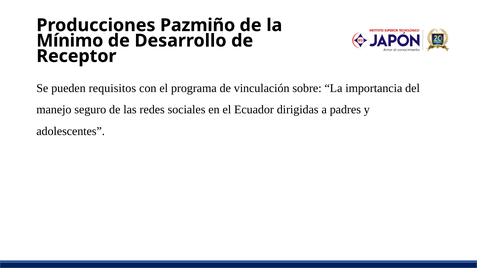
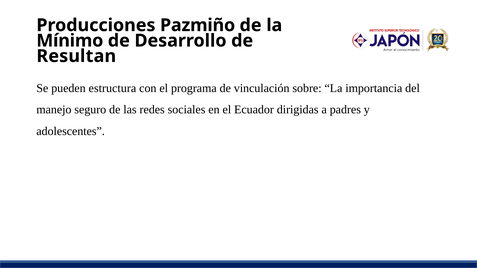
Receptor: Receptor -> Resultan
requisitos: requisitos -> estructura
